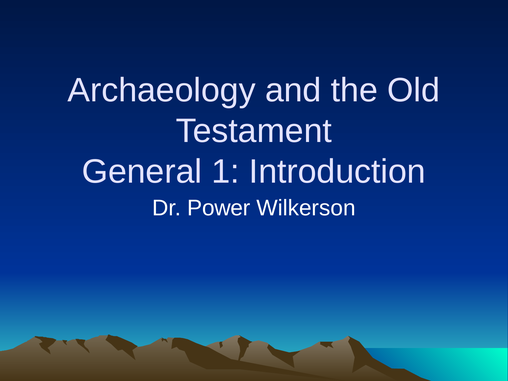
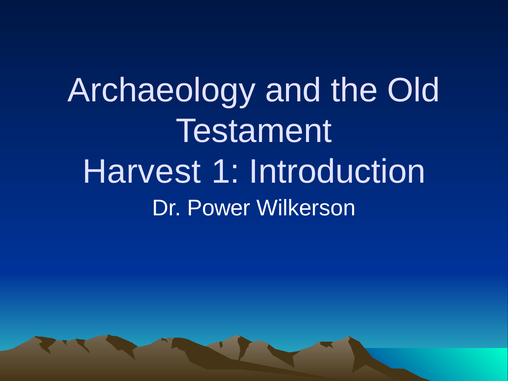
General: General -> Harvest
